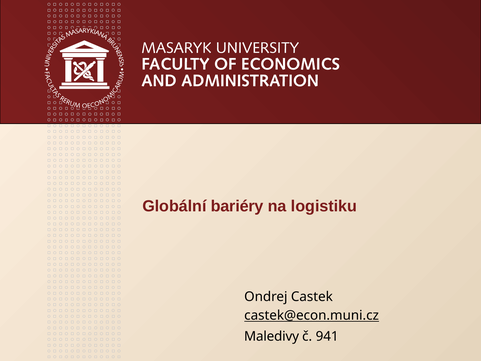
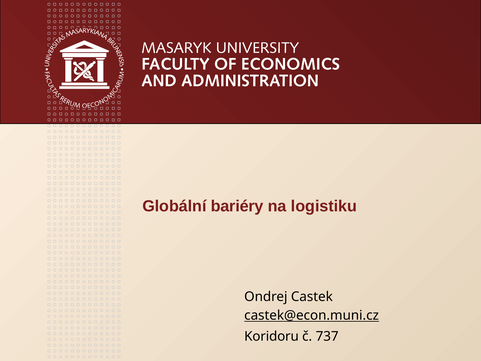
Maledivy: Maledivy -> Koridoru
941: 941 -> 737
